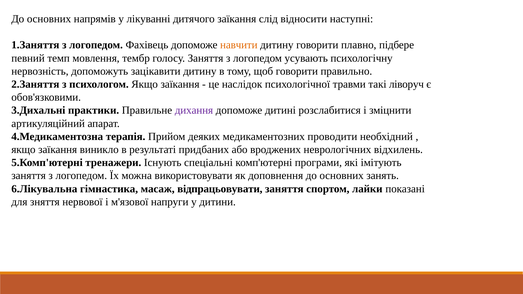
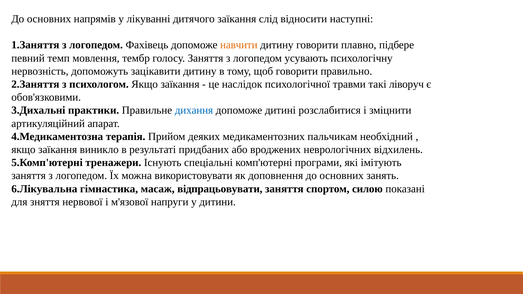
дихання colour: purple -> blue
проводити: проводити -> пальчикам
лайки: лайки -> силою
